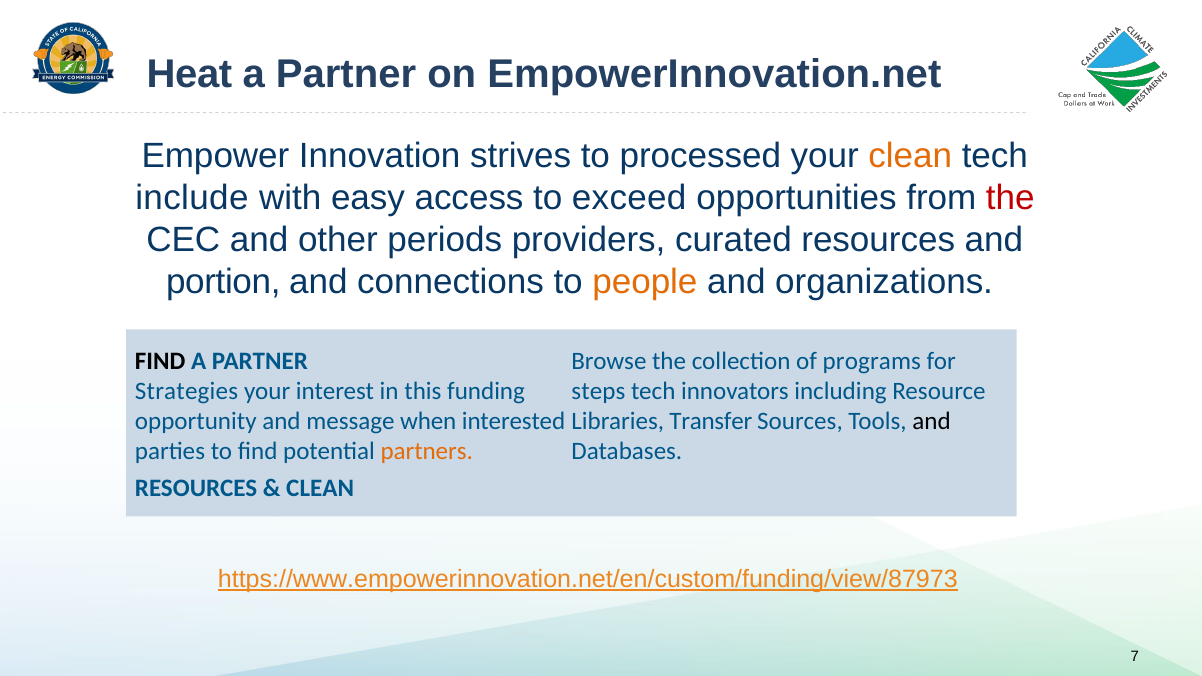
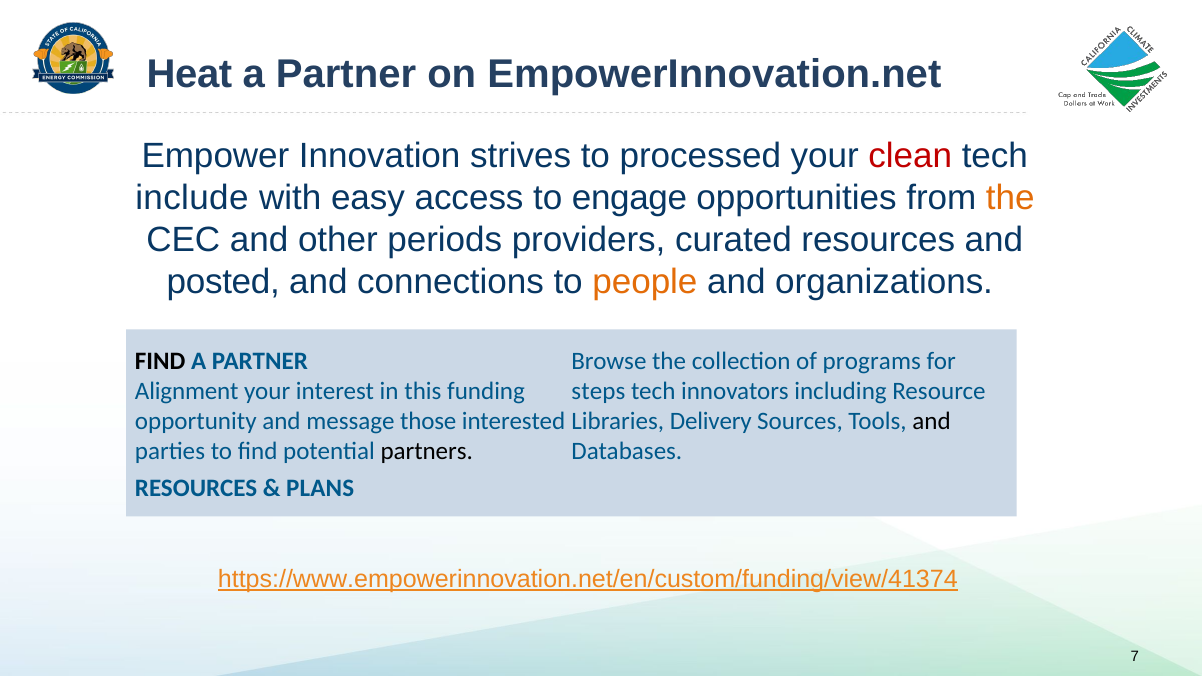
clean at (910, 156) colour: orange -> red
exceed: exceed -> engage
the at (1010, 198) colour: red -> orange
portion: portion -> posted
Strategies: Strategies -> Alignment
when: when -> those
Transfer: Transfer -> Delivery
partners colour: orange -> black
CLEAN at (320, 489): CLEAN -> PLANS
https://www.empowerinnovation.net/en/custom/funding/view/87973: https://www.empowerinnovation.net/en/custom/funding/view/87973 -> https://www.empowerinnovation.net/en/custom/funding/view/41374
